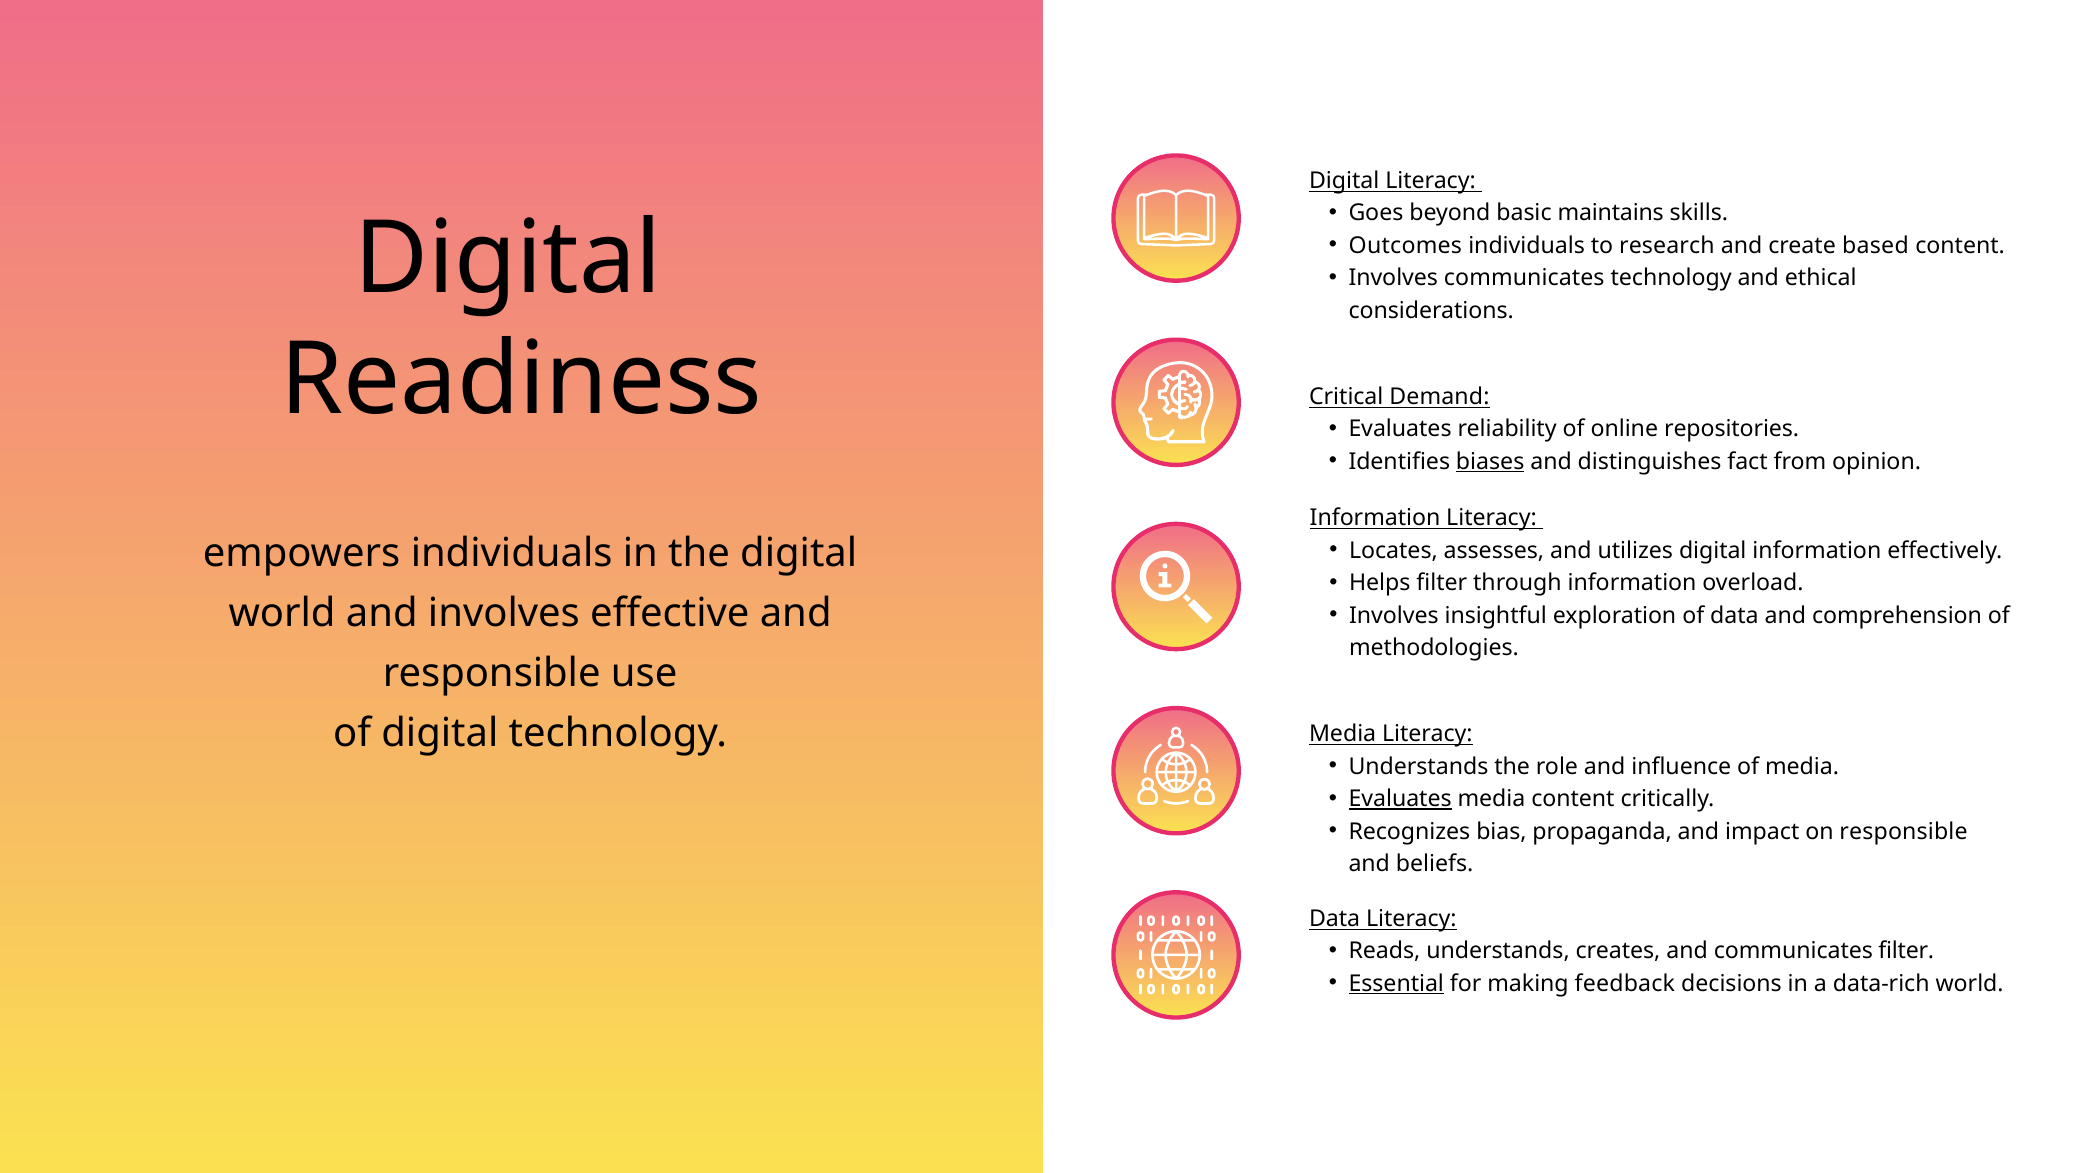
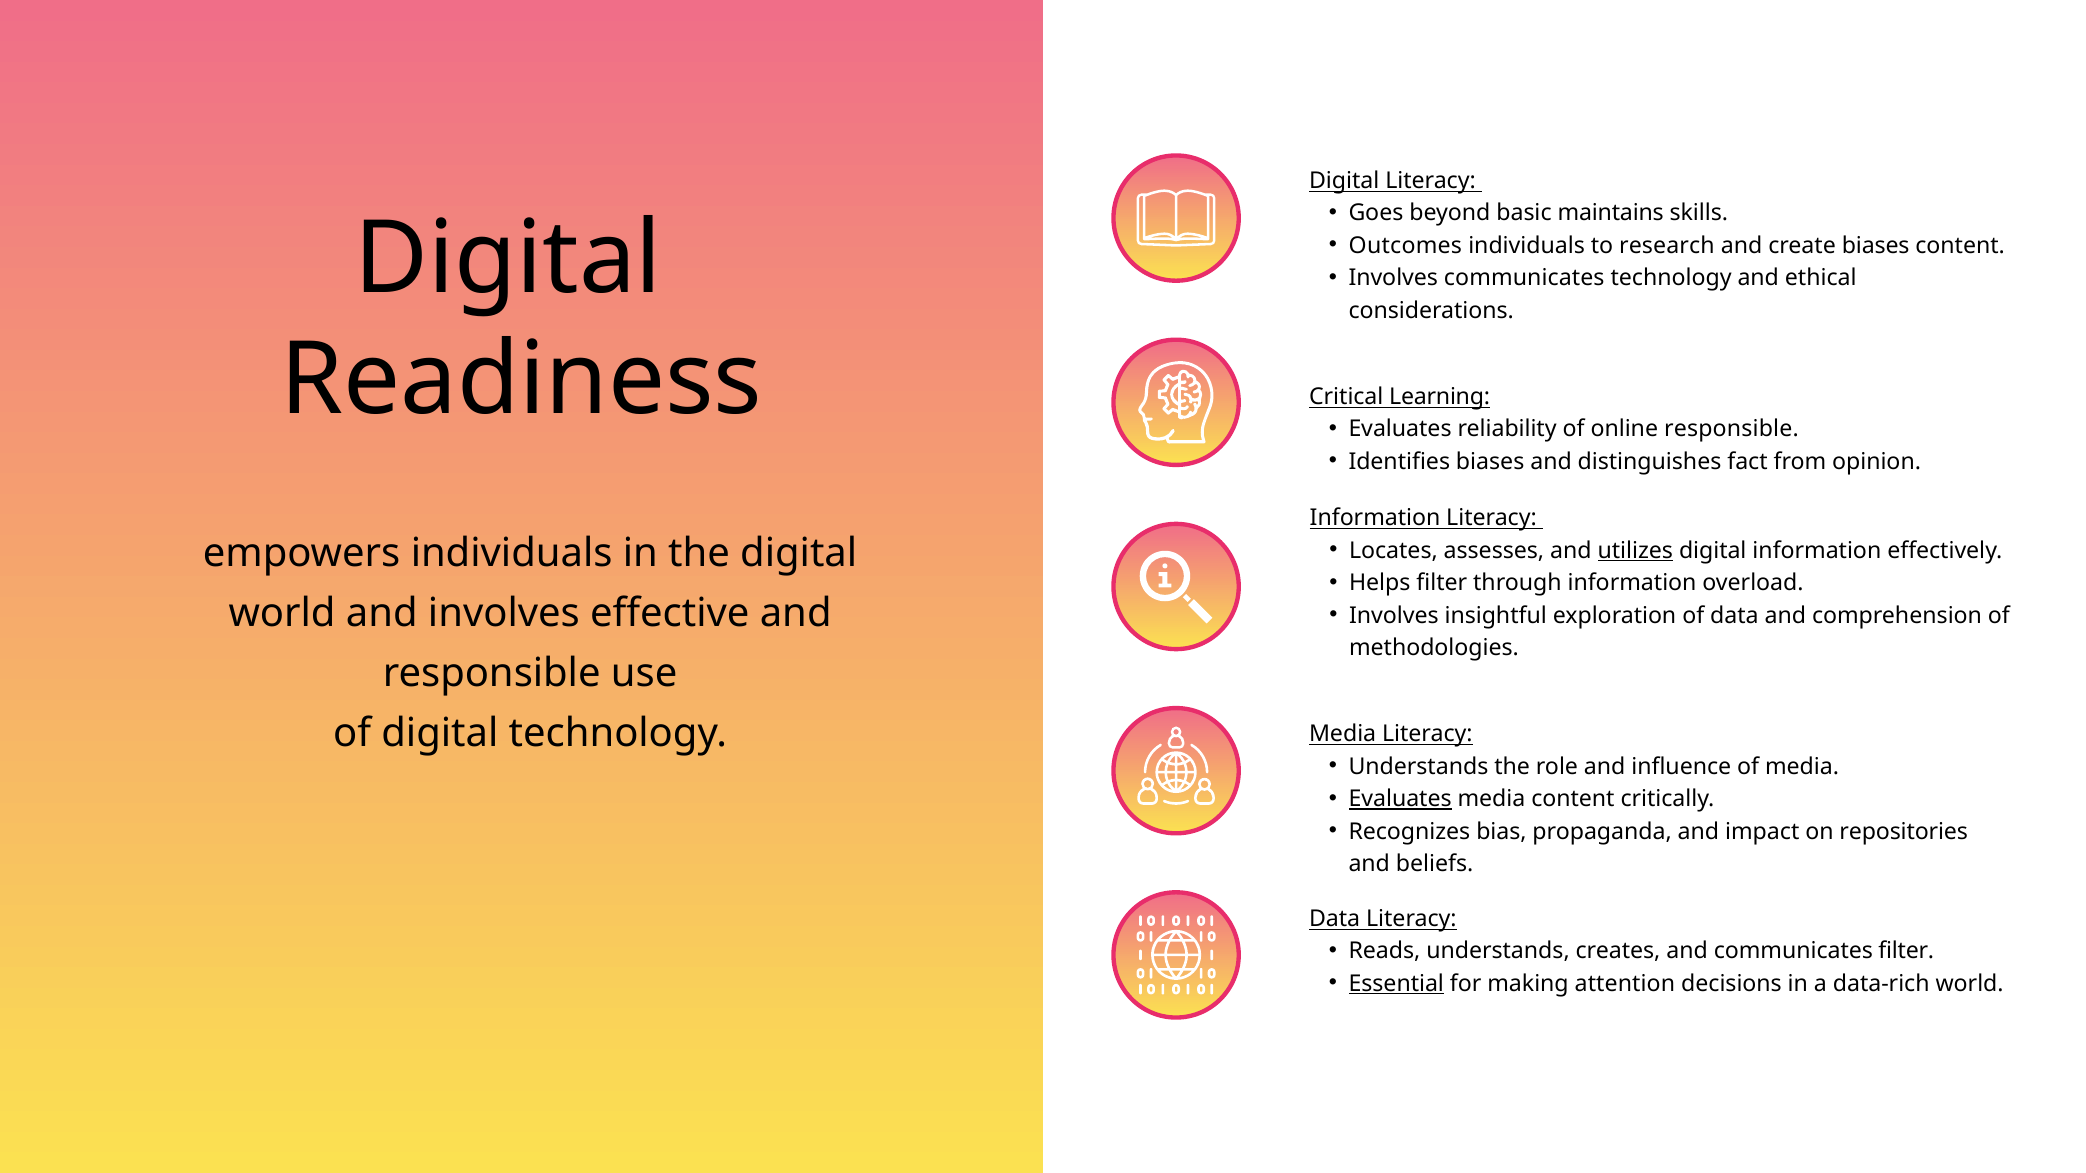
create based: based -> biases
Demand: Demand -> Learning
online repositories: repositories -> responsible
biases at (1490, 462) underline: present -> none
utilizes underline: none -> present
on responsible: responsible -> repositories
feedback: feedback -> attention
